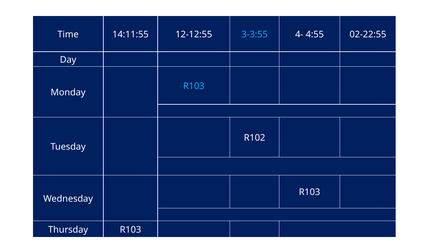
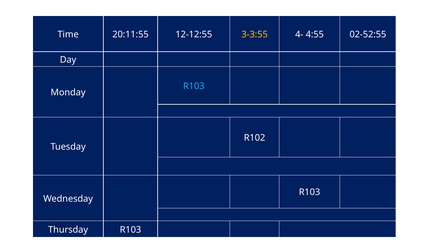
14:11:55: 14:11:55 -> 20:11:55
3-3:55 colour: light blue -> yellow
02-22:55: 02-22:55 -> 02-52:55
